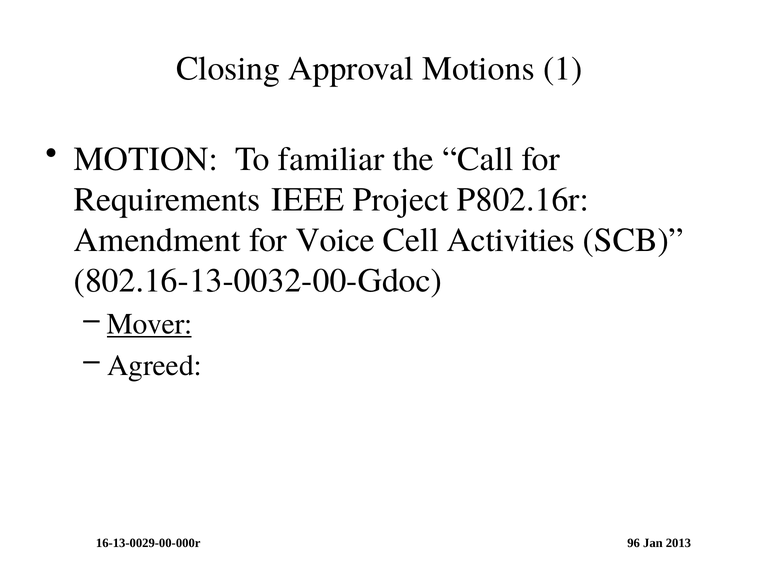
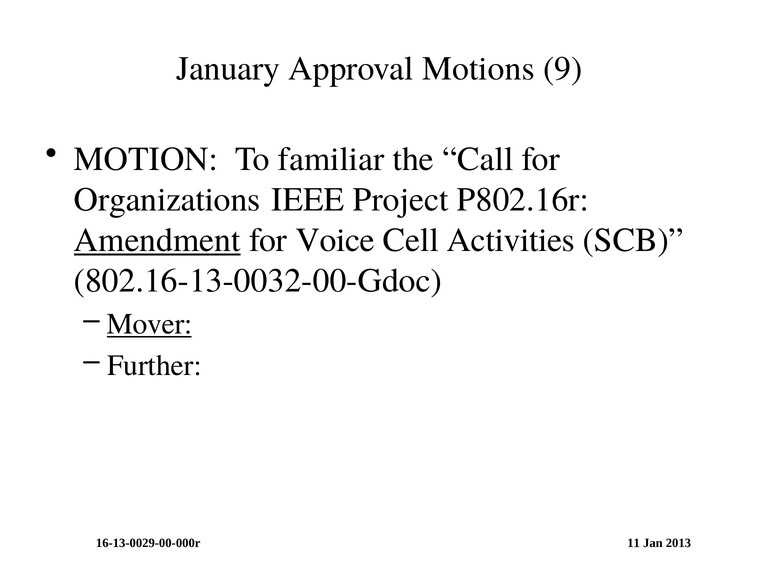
Closing: Closing -> January
1: 1 -> 9
Requirements: Requirements -> Organizations
Amendment underline: none -> present
Agreed: Agreed -> Further
96: 96 -> 11
